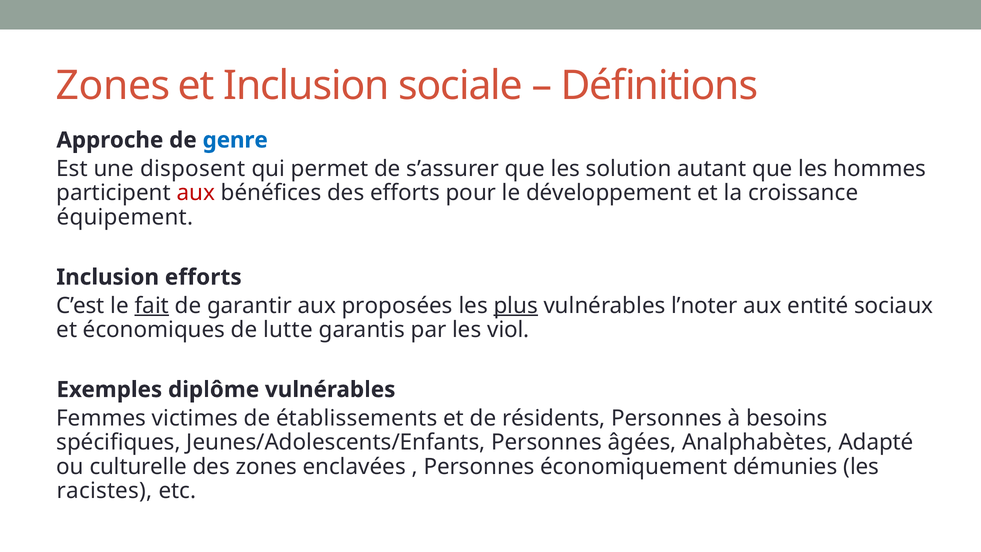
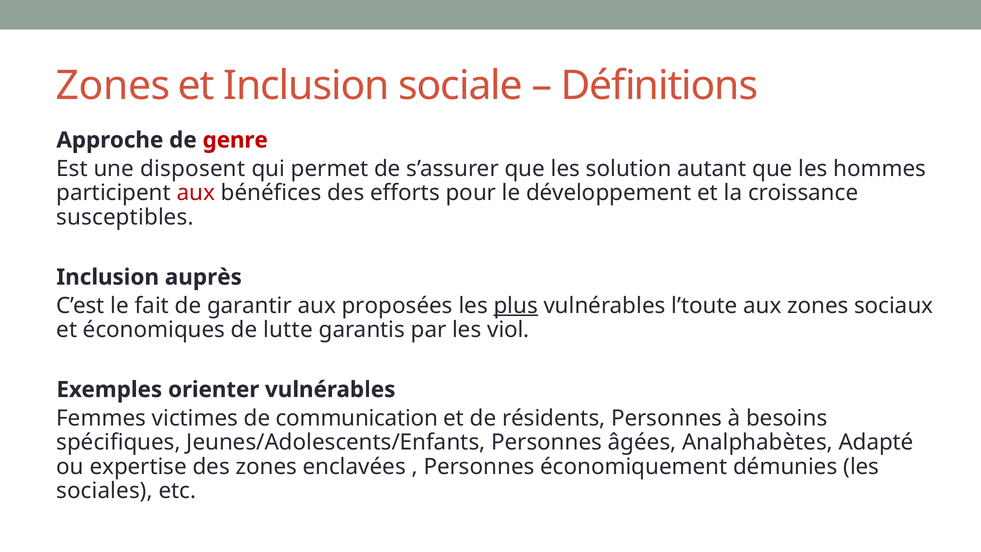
genre colour: blue -> red
équipement: équipement -> susceptibles
Inclusion efforts: efforts -> auprès
fait underline: present -> none
l’noter: l’noter -> l’toute
aux entité: entité -> zones
diplôme: diplôme -> orienter
établissements: établissements -> communication
culturelle: culturelle -> expertise
racistes: racistes -> sociales
